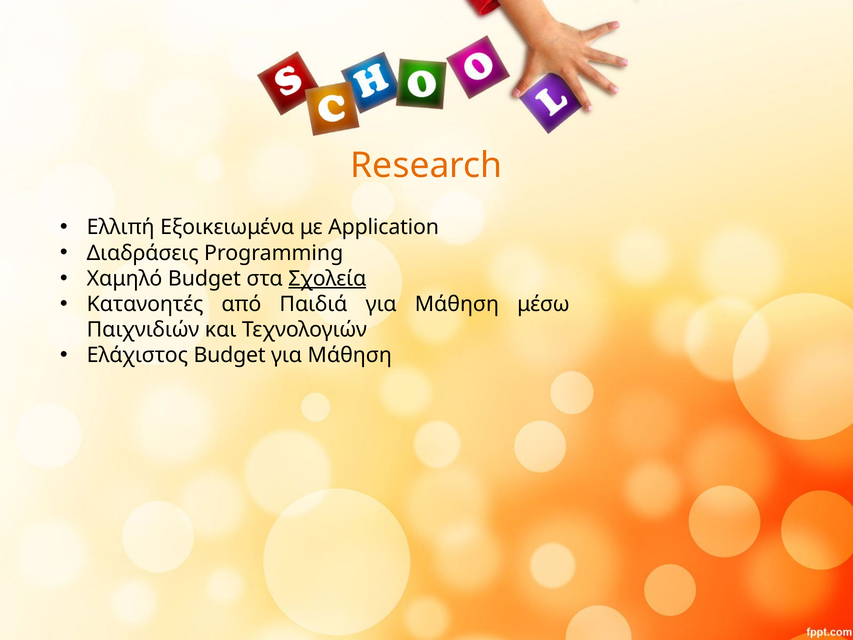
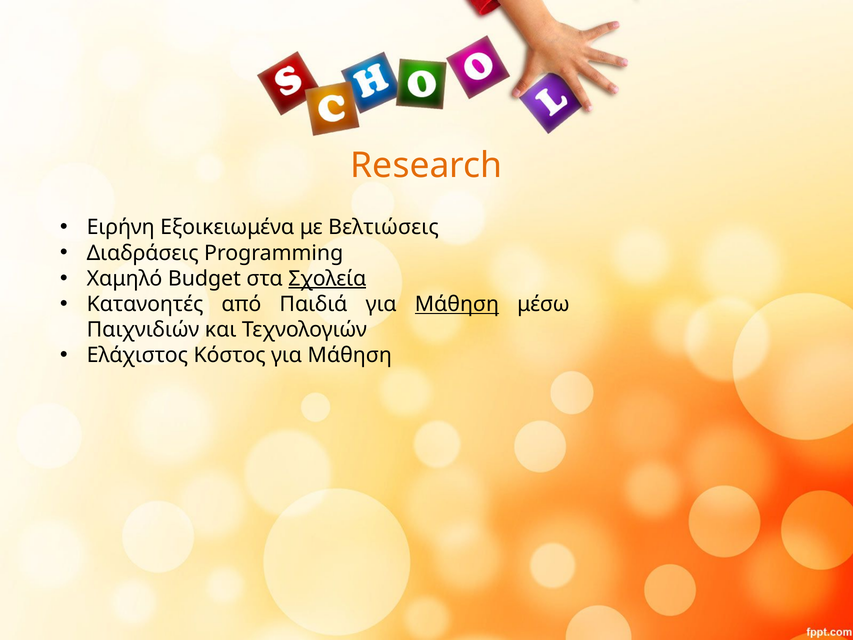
Ελλιπή: Ελλιπή -> Ειρήνη
Application: Application -> Βελτιώσεις
Μάθηση at (457, 304) underline: none -> present
Ελάχιστος Budget: Budget -> Κόστος
